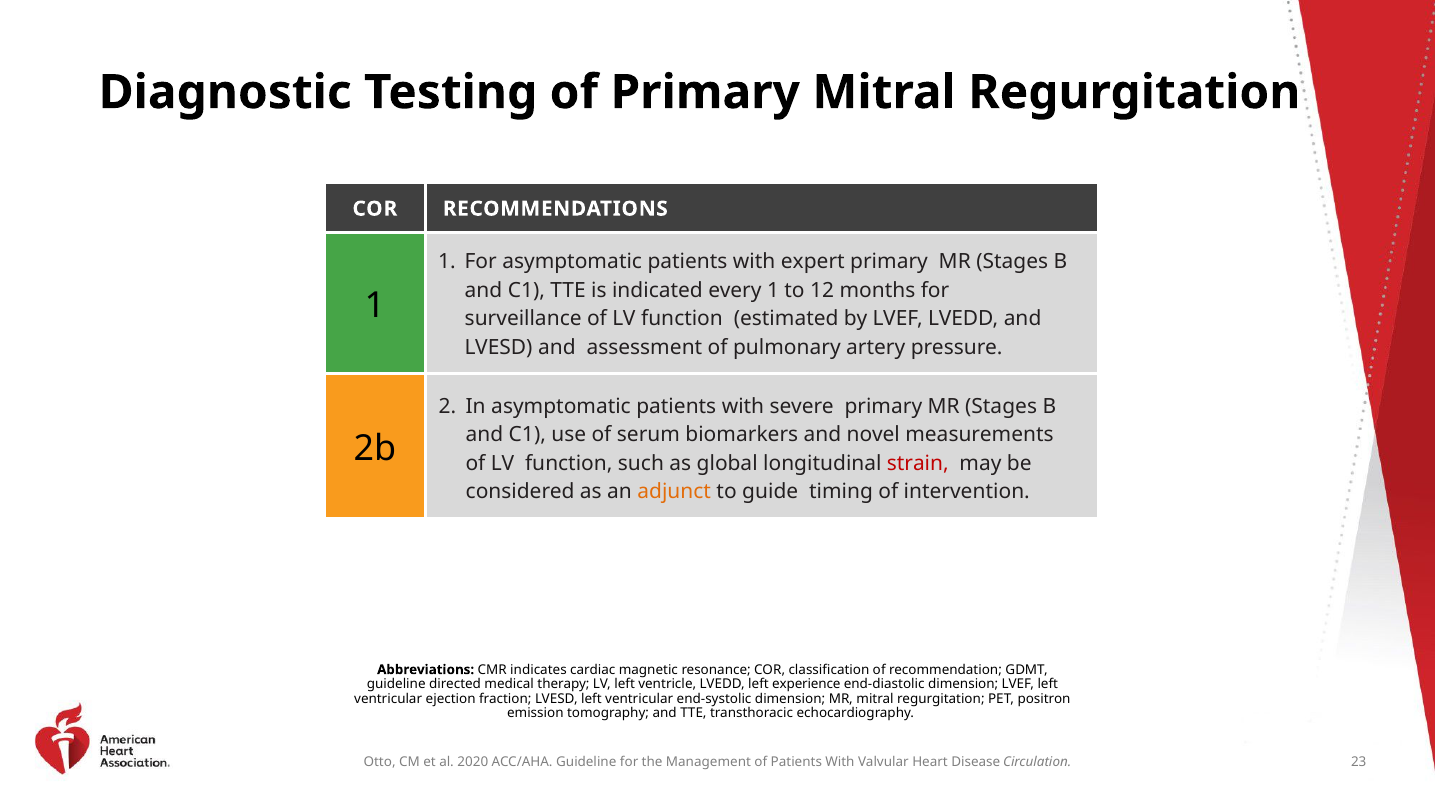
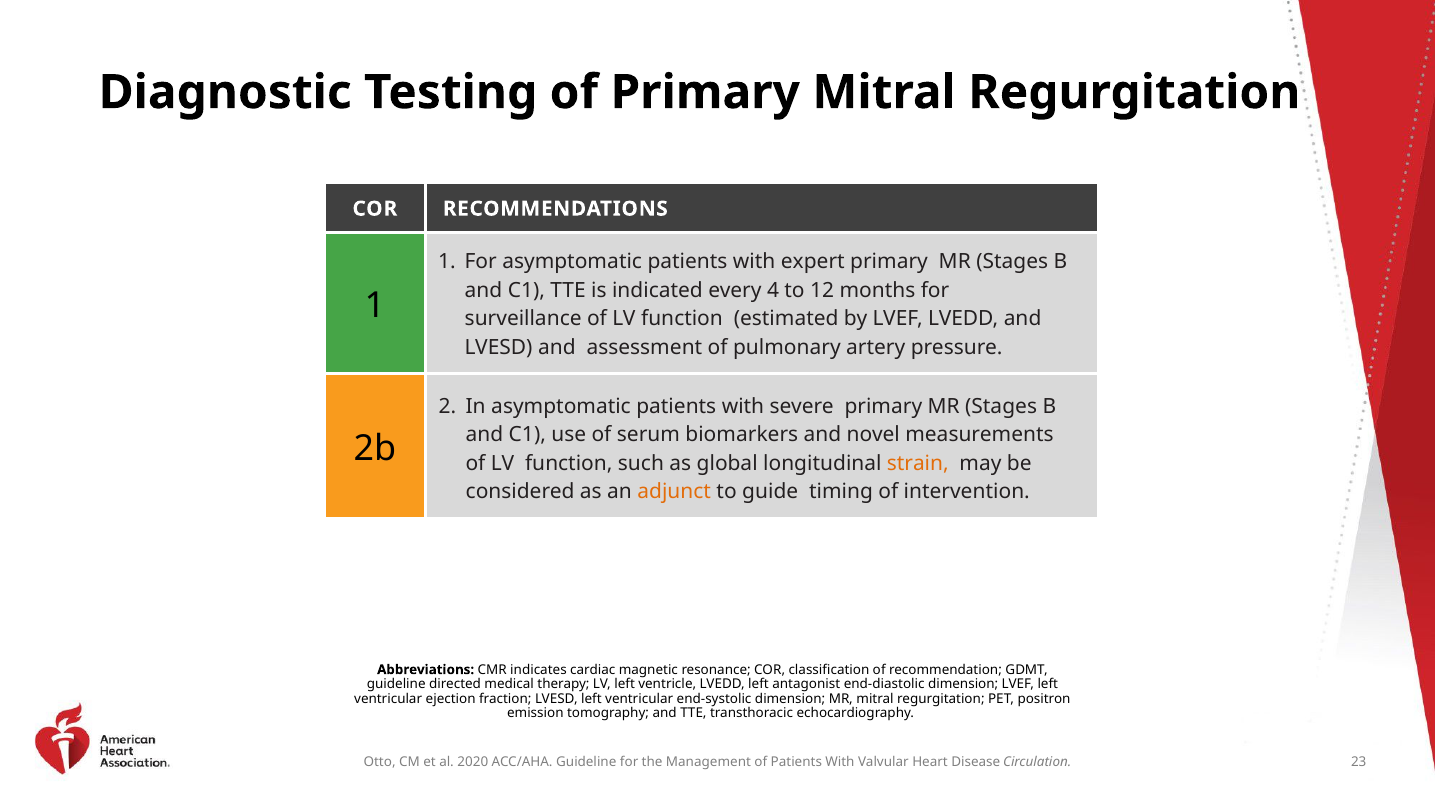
every 1: 1 -> 4
strain colour: red -> orange
experience: experience -> antagonist
